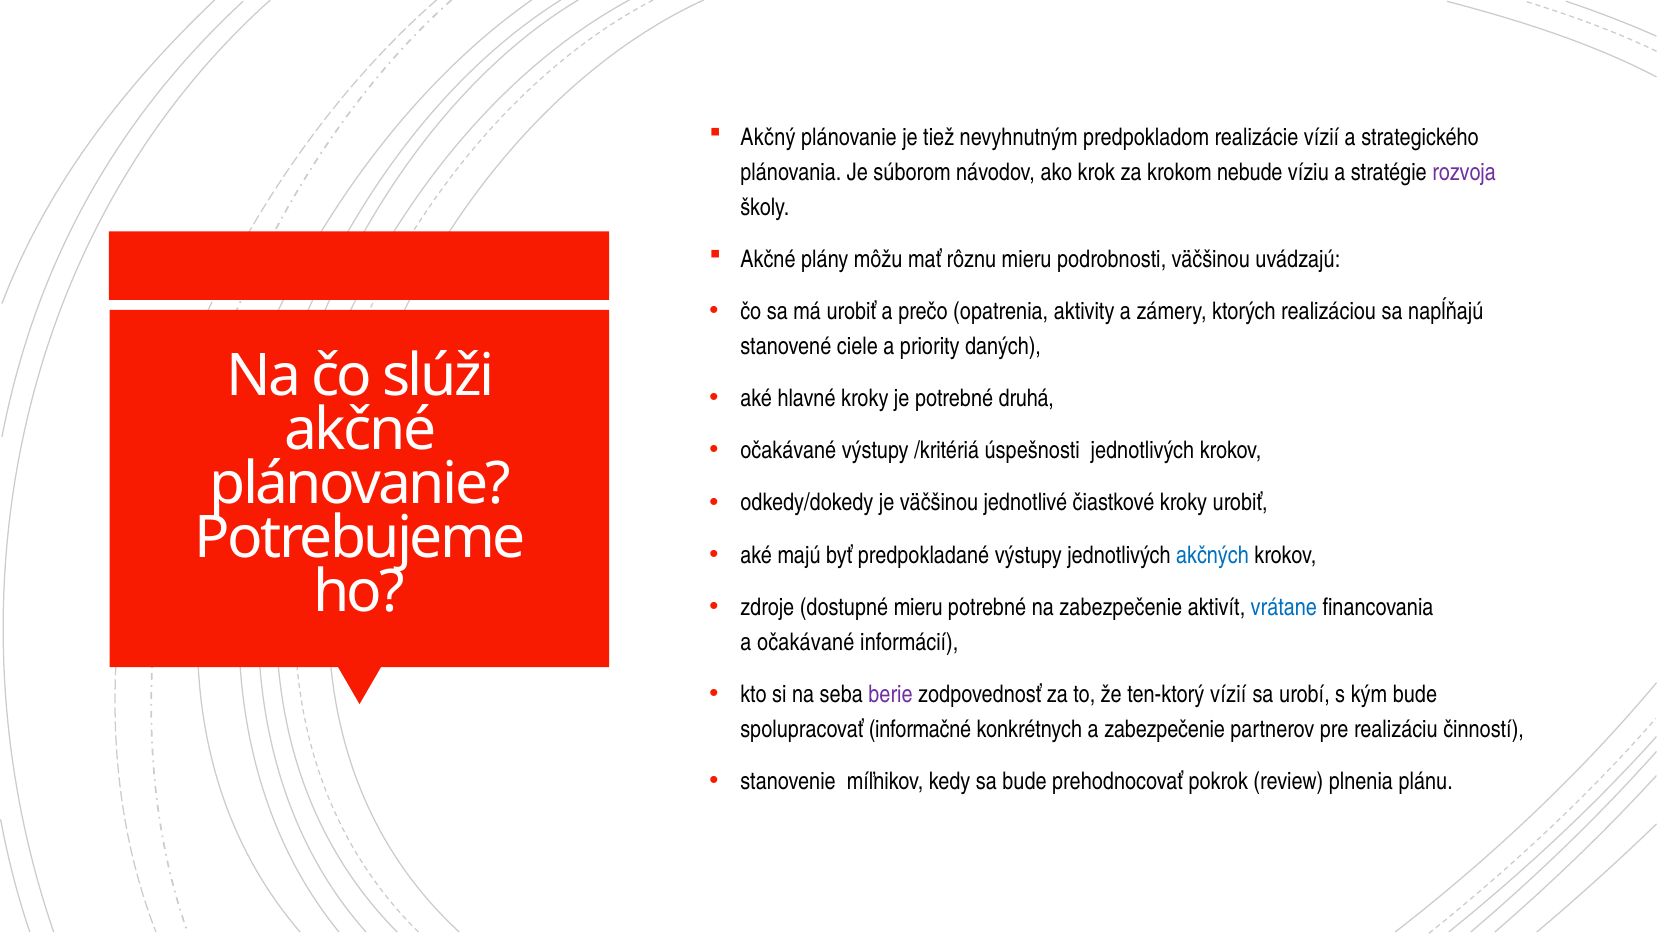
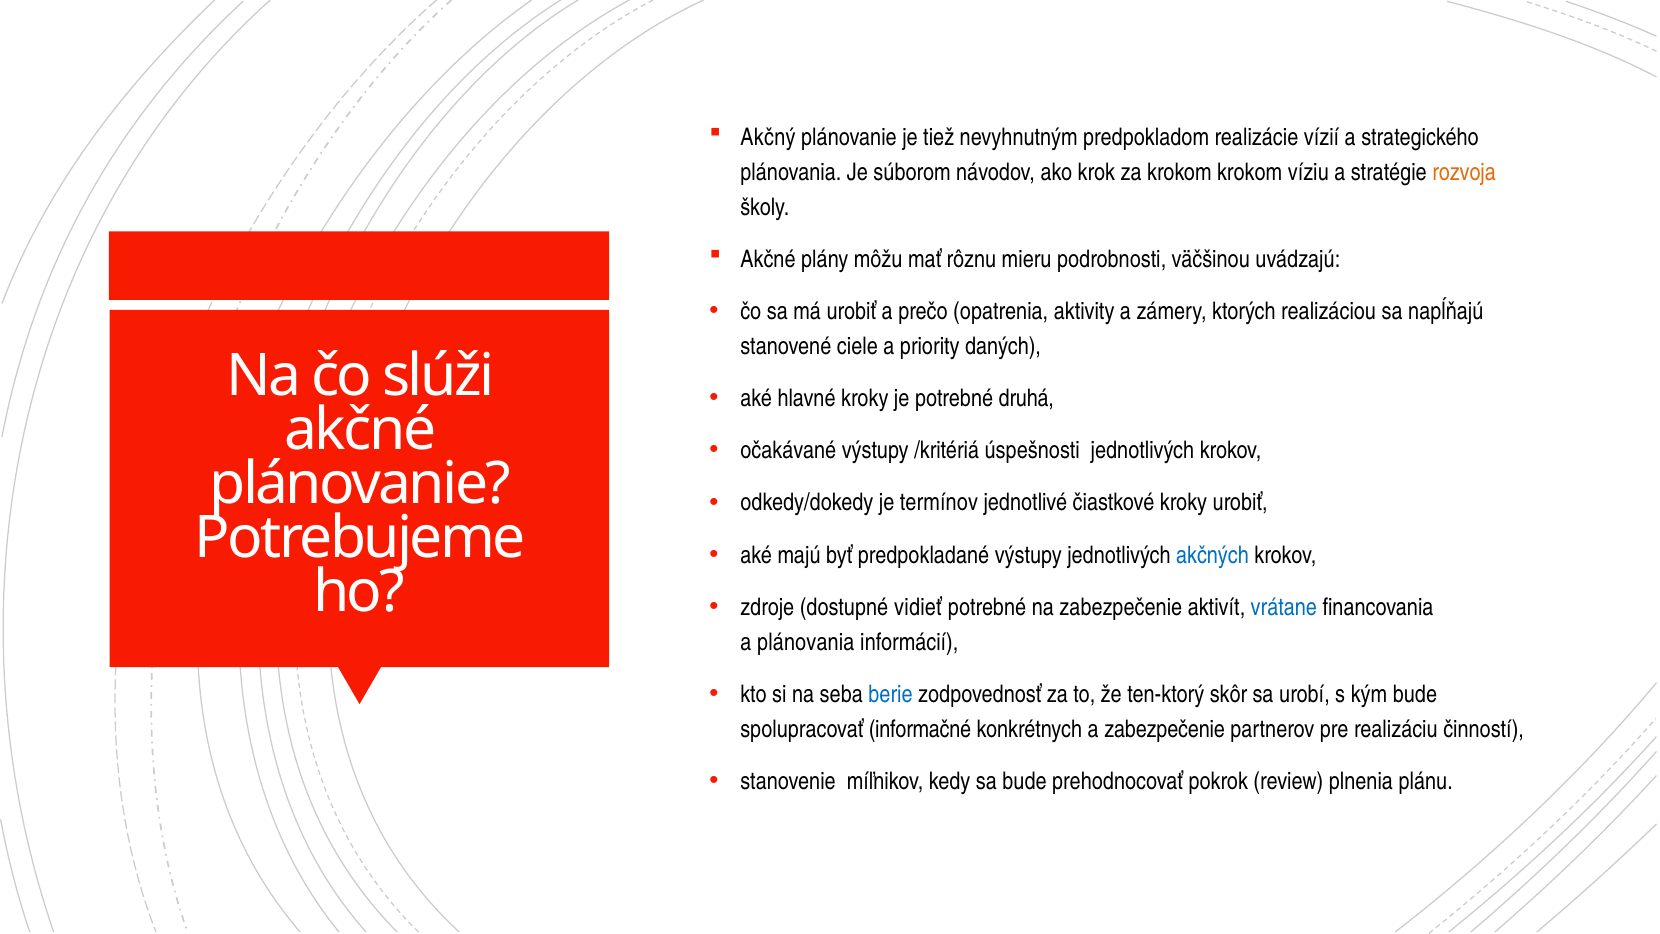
krokom nebude: nebude -> krokom
rozvoja colour: purple -> orange
je väčšinou: väčšinou -> termínov
dostupné mieru: mieru -> vidieť
a očakávané: očakávané -> plánovania
berie colour: purple -> blue
ten-ktorý vízií: vízií -> skôr
